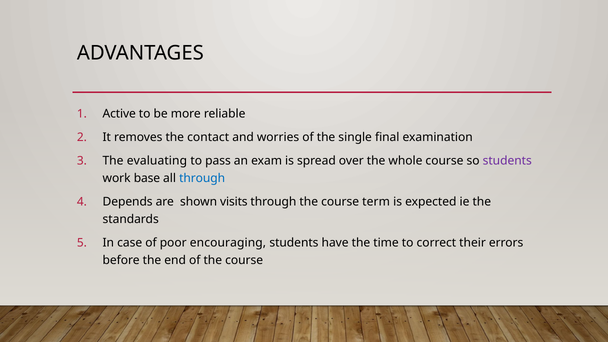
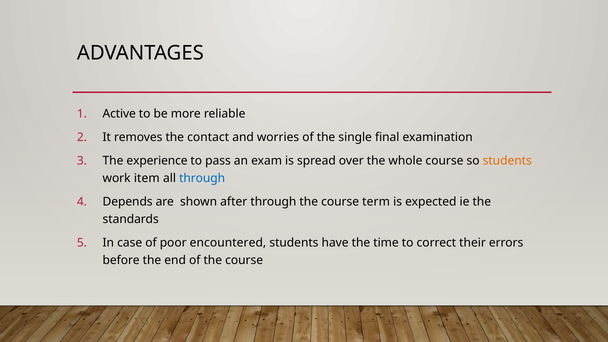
evaluating: evaluating -> experience
students at (507, 161) colour: purple -> orange
base: base -> item
visits: visits -> after
encouraging: encouraging -> encountered
